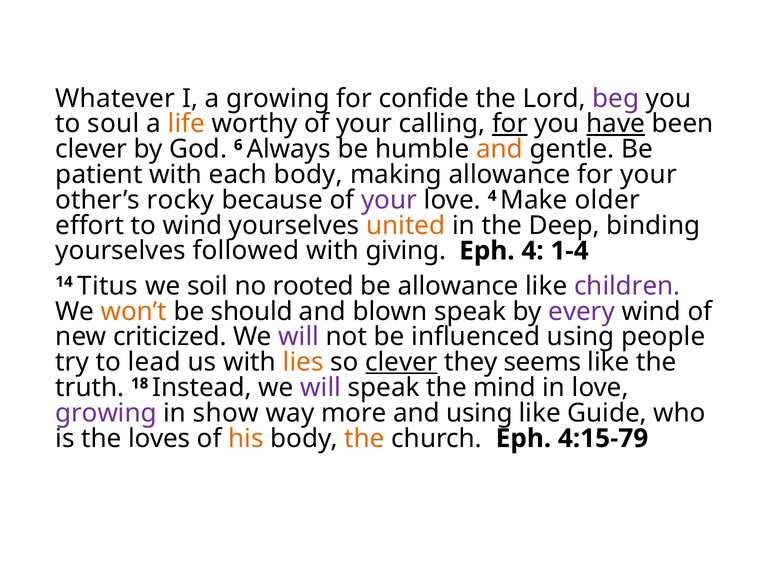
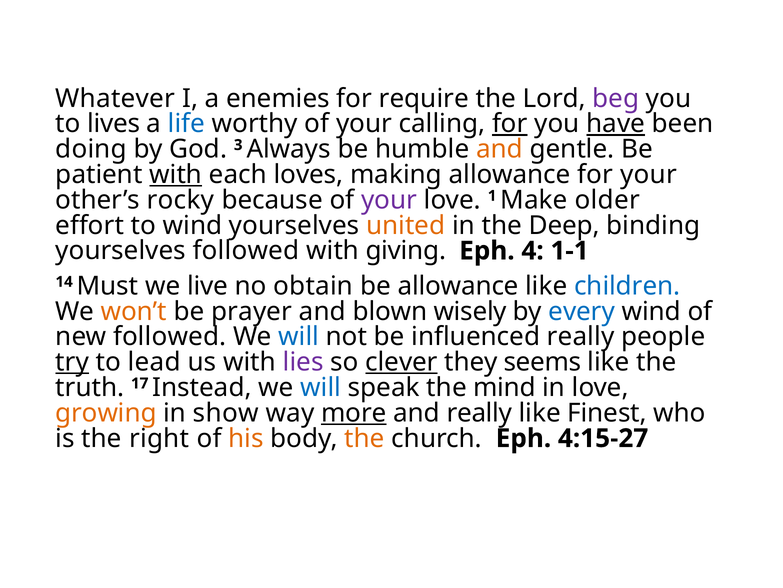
a growing: growing -> enemies
confide: confide -> require
soul: soul -> lives
life colour: orange -> blue
clever at (91, 149): clever -> doing
6: 6 -> 3
with at (176, 174) underline: none -> present
each body: body -> loves
love 4: 4 -> 1
1-4: 1-4 -> 1-1
Titus: Titus -> Must
soil: soil -> live
rooted: rooted -> obtain
children colour: purple -> blue
should: should -> prayer
blown speak: speak -> wisely
every colour: purple -> blue
new criticized: criticized -> followed
will at (299, 336) colour: purple -> blue
influenced using: using -> really
try underline: none -> present
lies colour: orange -> purple
18: 18 -> 17
will at (321, 387) colour: purple -> blue
growing at (106, 412) colour: purple -> orange
more underline: none -> present
and using: using -> really
Guide: Guide -> Finest
loves: loves -> right
4:15-79: 4:15-79 -> 4:15-27
